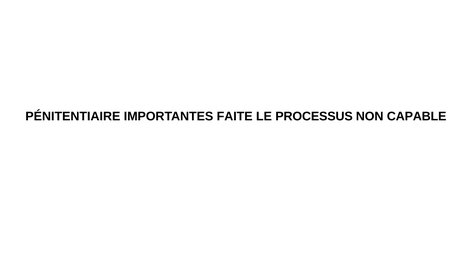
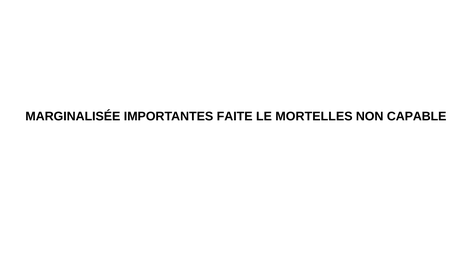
PÉNITENTIAIRE: PÉNITENTIAIRE -> MARGINALISÉE
PROCESSUS: PROCESSUS -> MORTELLES
